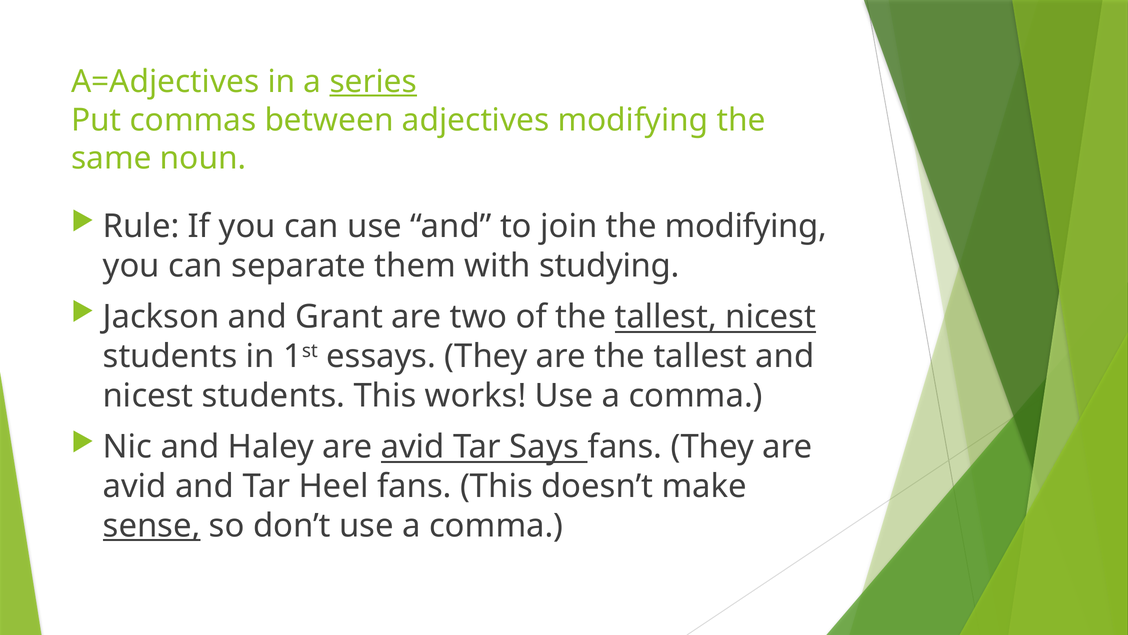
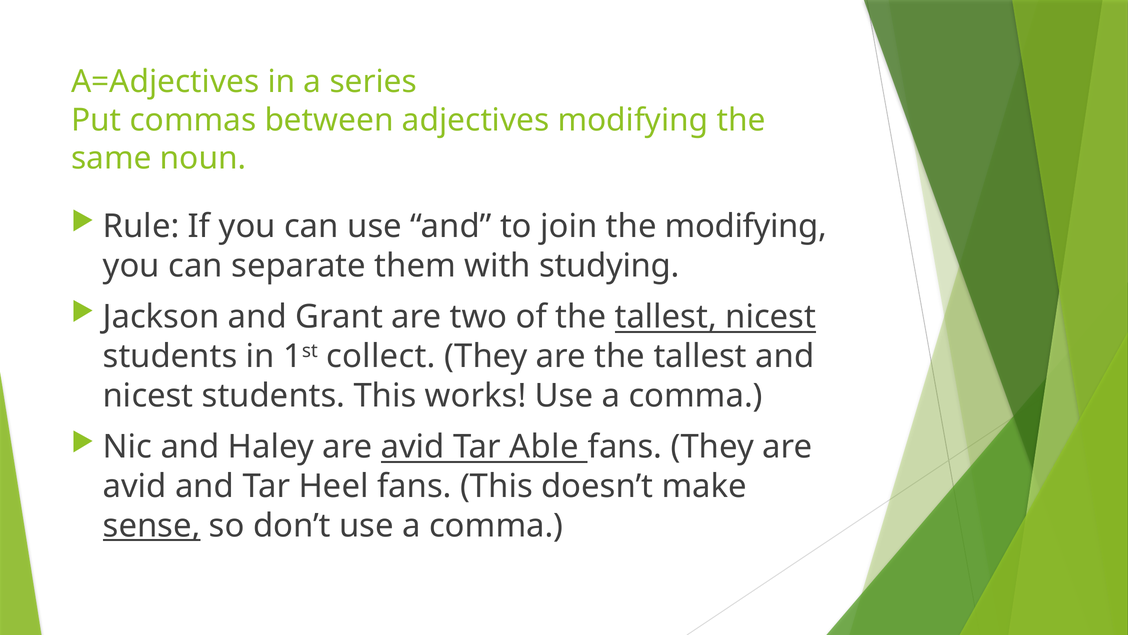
series underline: present -> none
essays: essays -> collect
Says: Says -> Able
